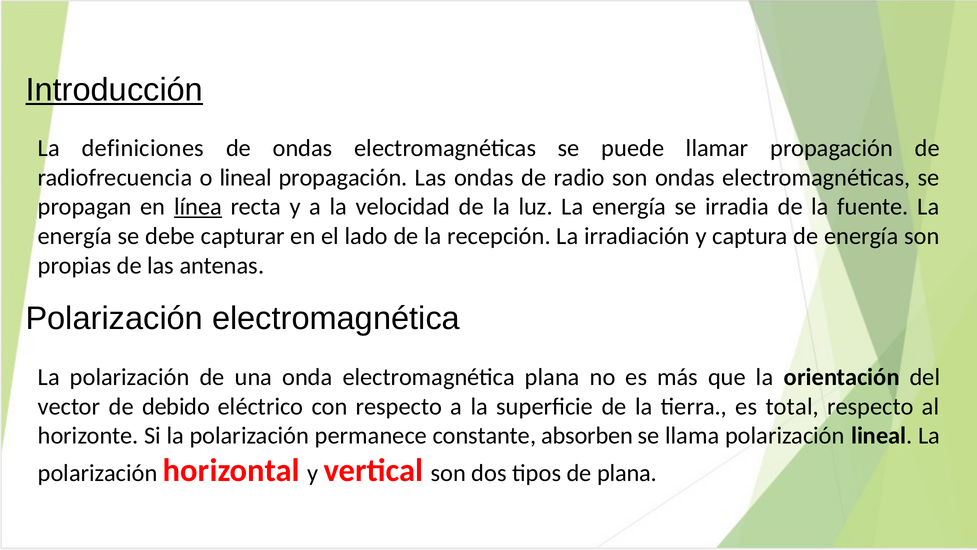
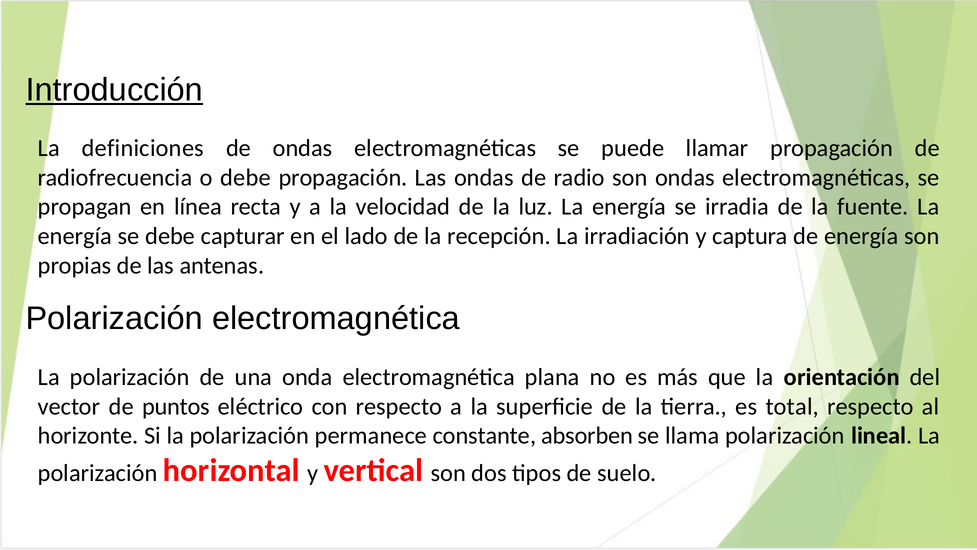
o lineal: lineal -> debe
línea underline: present -> none
debido: debido -> puntos
de plana: plana -> suelo
